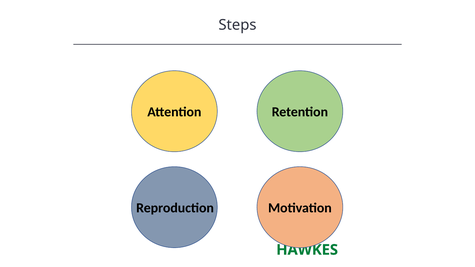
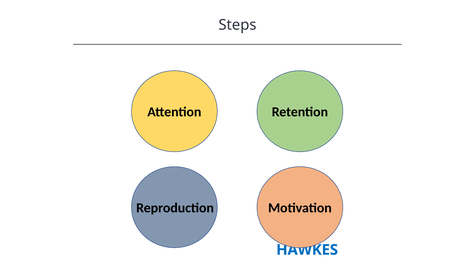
HAWKES colour: green -> blue
